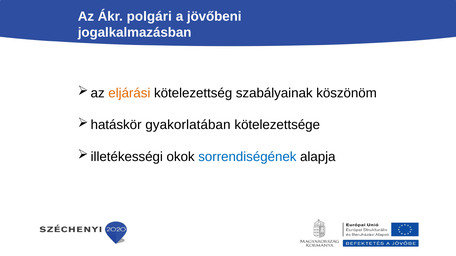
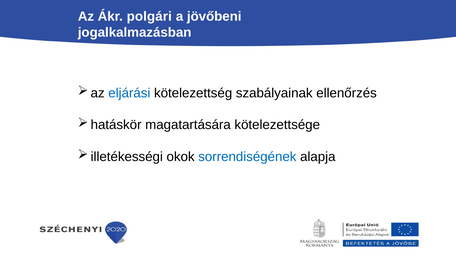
eljárási colour: orange -> blue
köszönöm: köszönöm -> ellenőrzés
gyakorlatában: gyakorlatában -> magatartására
